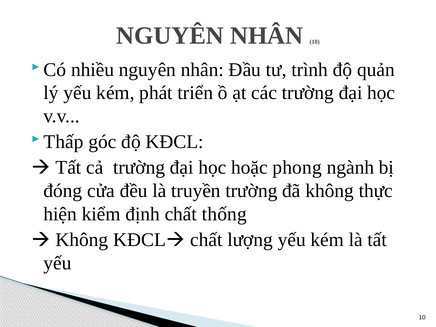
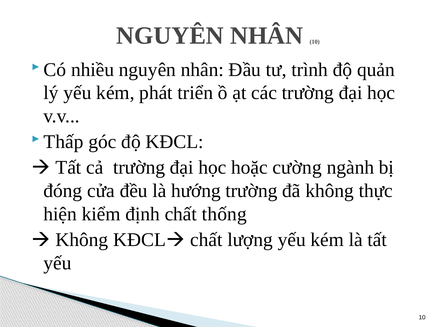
phong: phong -> cường
truyền: truyền -> hướng
